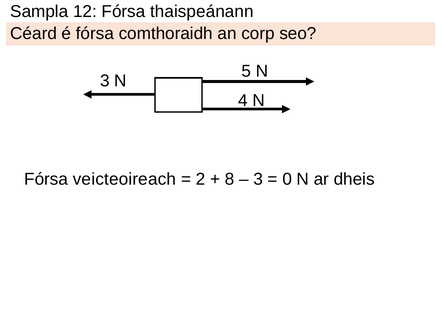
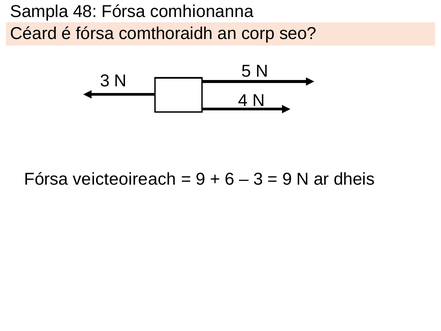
12: 12 -> 48
thaispeánann: thaispeánann -> comhionanna
2 at (201, 179): 2 -> 9
8: 8 -> 6
0 at (287, 179): 0 -> 9
